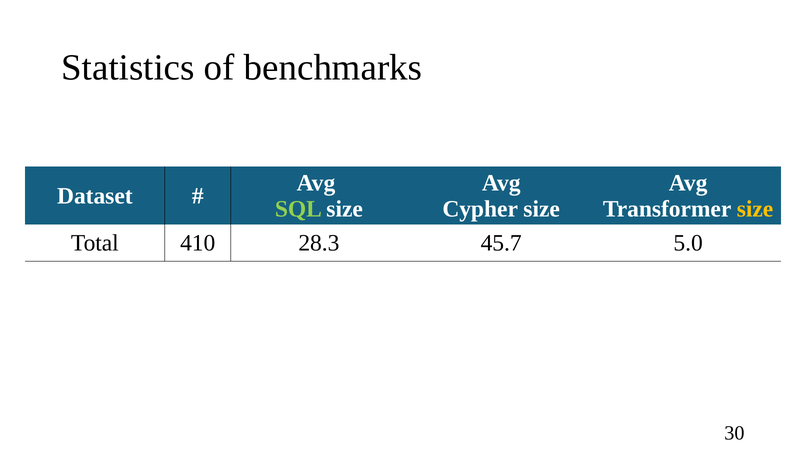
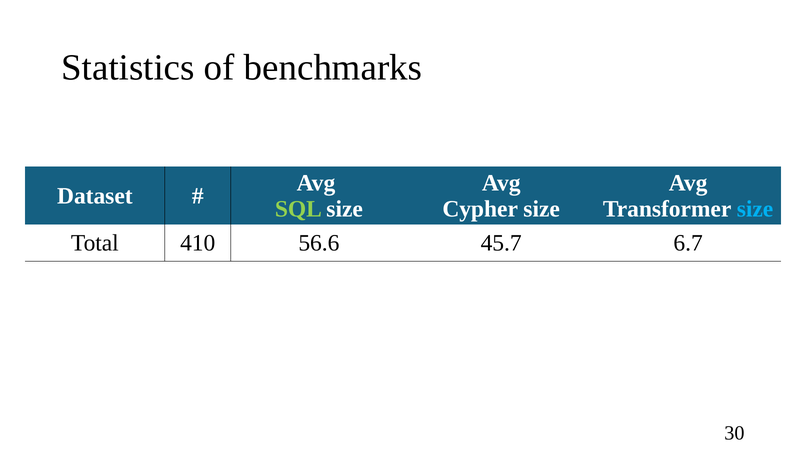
size at (755, 209) colour: yellow -> light blue
28.3: 28.3 -> 56.6
5.0: 5.0 -> 6.7
